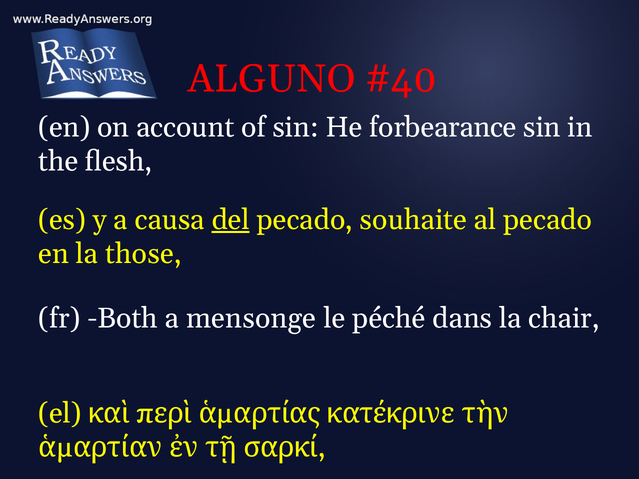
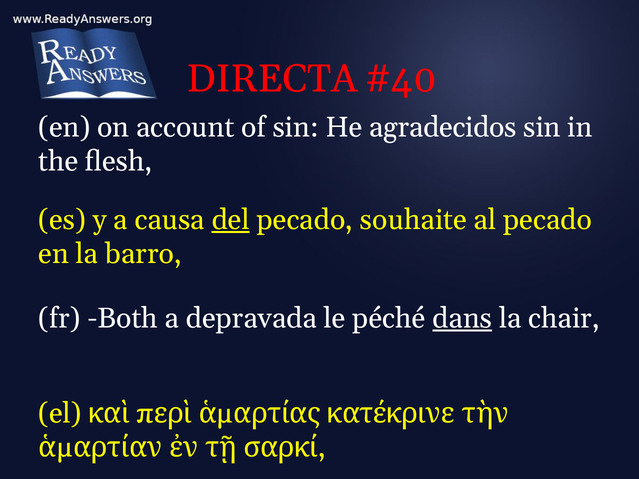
ALGUNO: ALGUNO -> DIRECTA
forbearance: forbearance -> agradecidos
those: those -> barro
mensonge: mensonge -> depravada
dans underline: none -> present
